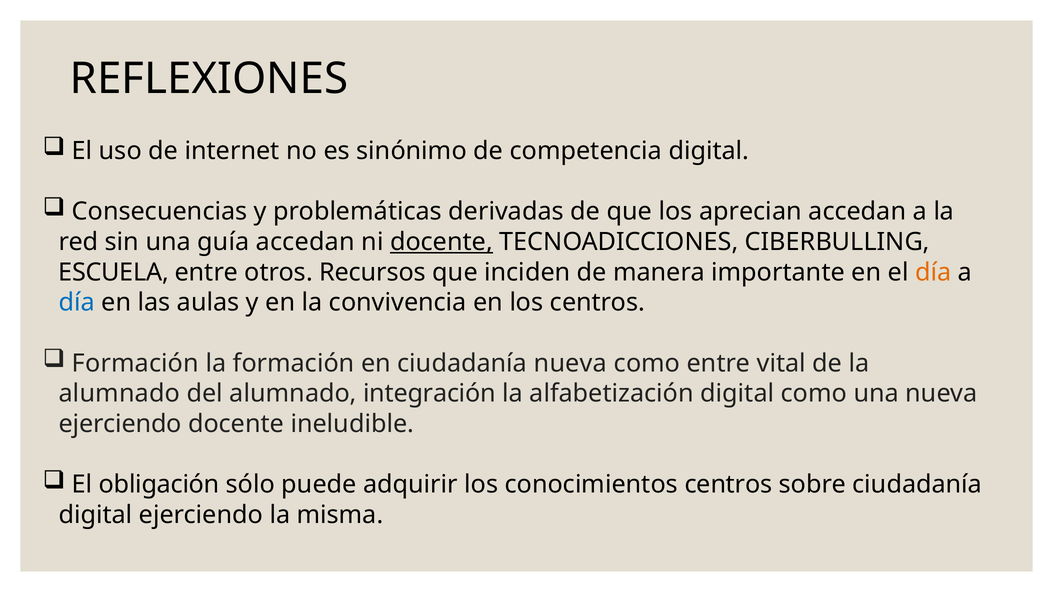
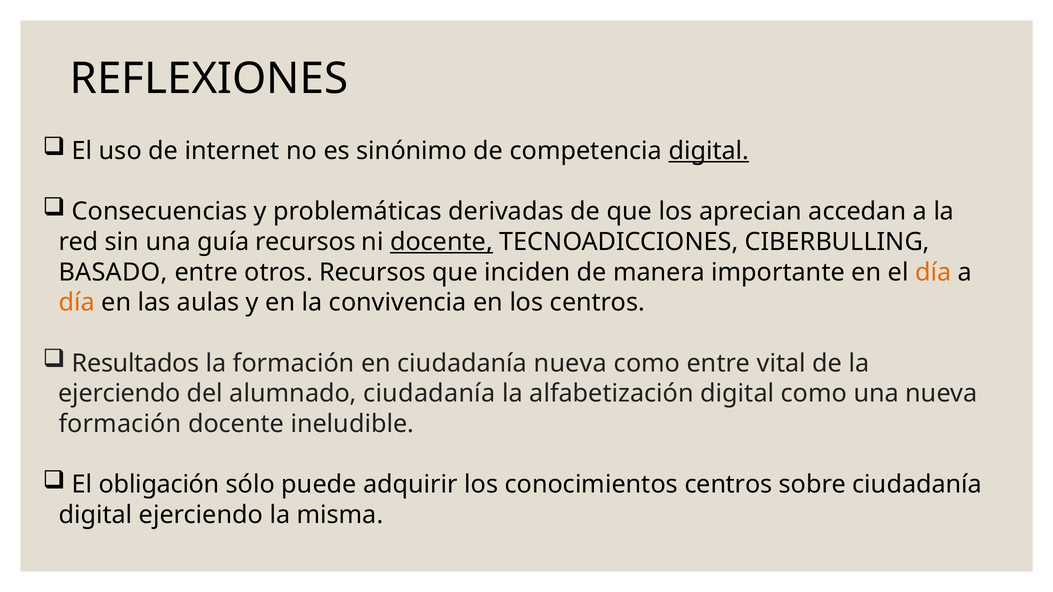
digital at (709, 151) underline: none -> present
guía accedan: accedan -> recursos
ESCUELA: ESCUELA -> BASADO
día at (77, 303) colour: blue -> orange
Formación at (135, 363): Formación -> Resultados
alumnado at (119, 394): alumnado -> ejerciendo
alumnado integración: integración -> ciudadanía
ejerciendo at (120, 424): ejerciendo -> formación
